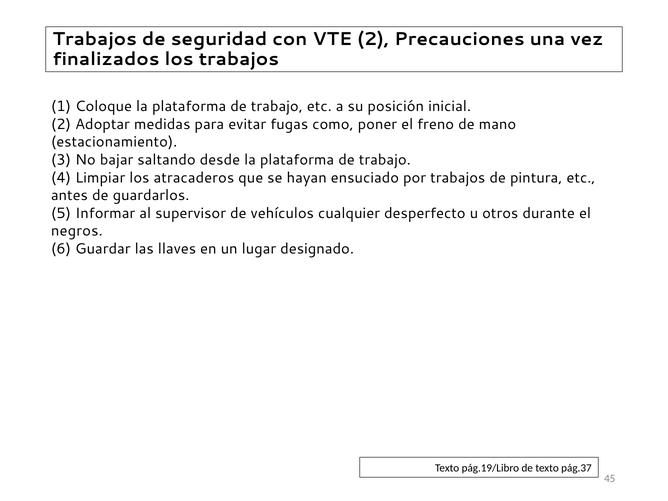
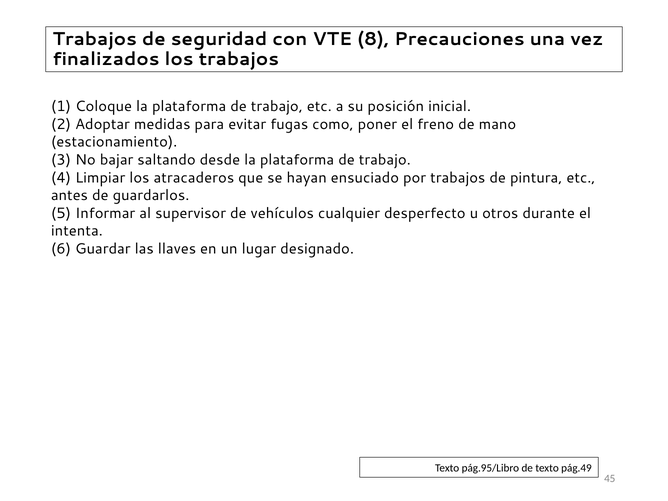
VTE 2: 2 -> 8
negros: negros -> intenta
pág.19/Libro: pág.19/Libro -> pág.95/Libro
pág.37: pág.37 -> pág.49
